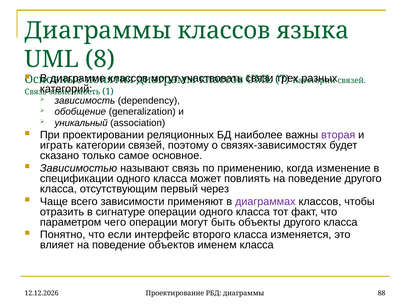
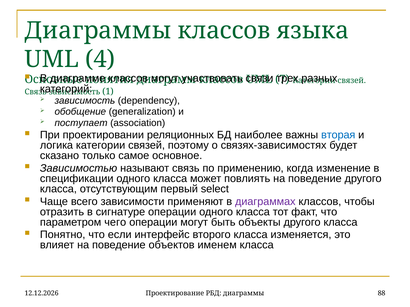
8: 8 -> 4
уникальный: уникальный -> поступает
вторая colour: purple -> blue
играть: играть -> логика
через: через -> select
